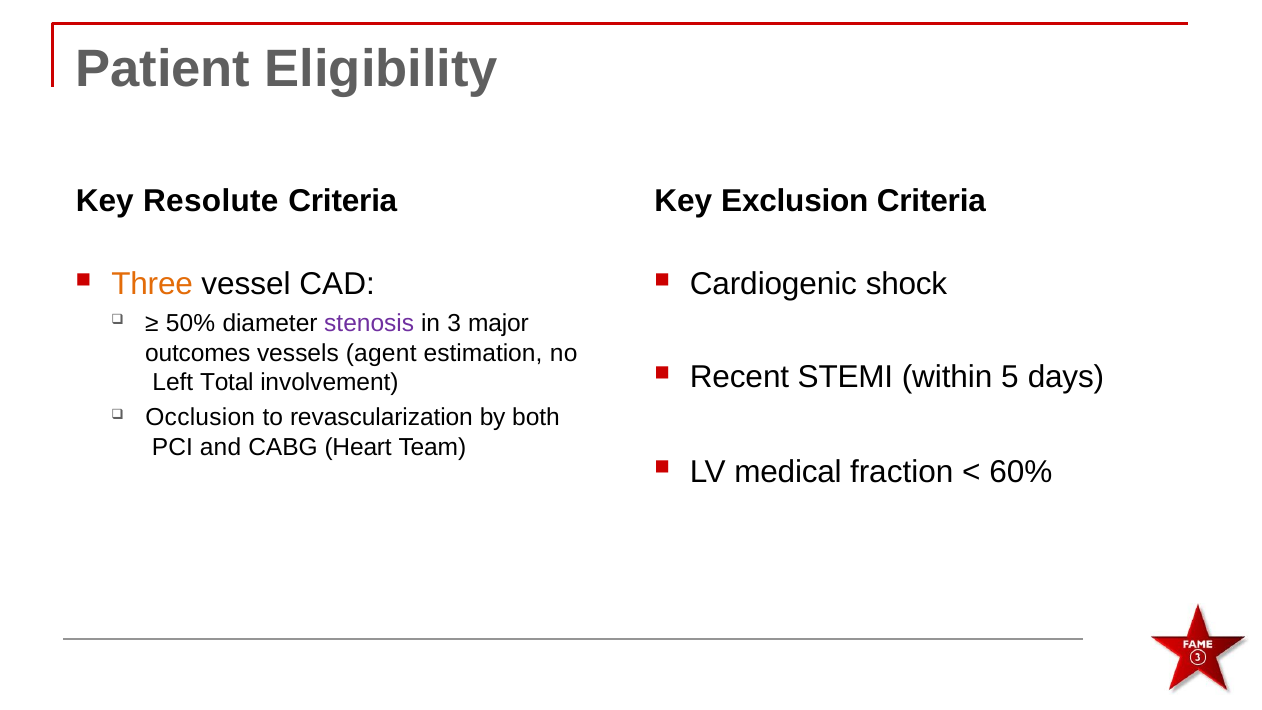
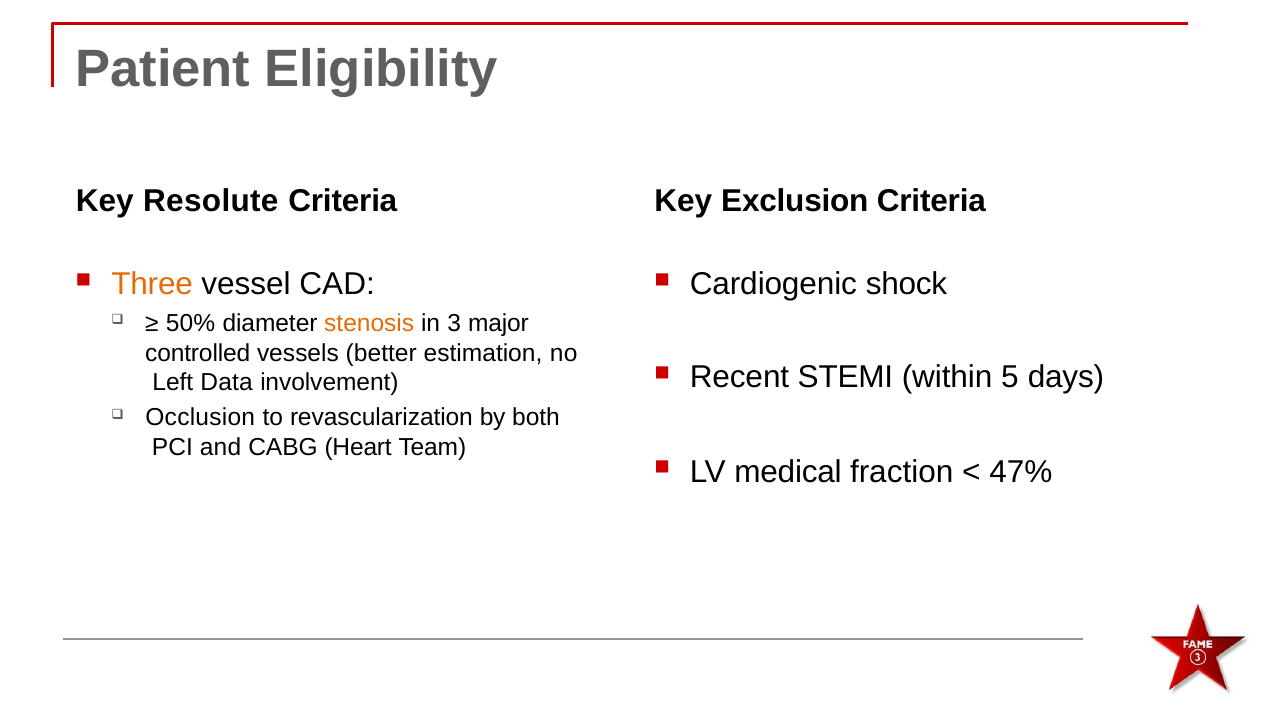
stenosis colour: purple -> orange
outcomes: outcomes -> controlled
agent: agent -> better
Total: Total -> Data
60%: 60% -> 47%
